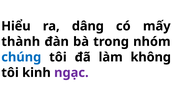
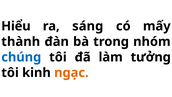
dâng: dâng -> sáng
không: không -> tưởng
ngạc colour: purple -> orange
